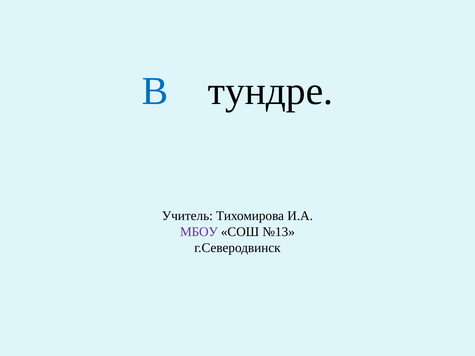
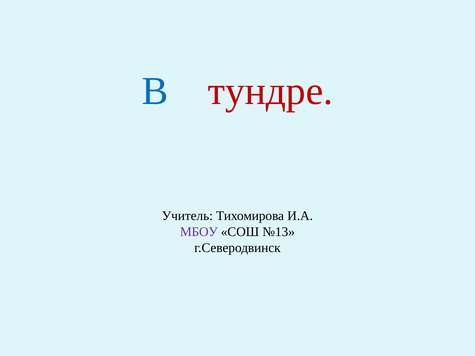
тундре colour: black -> red
